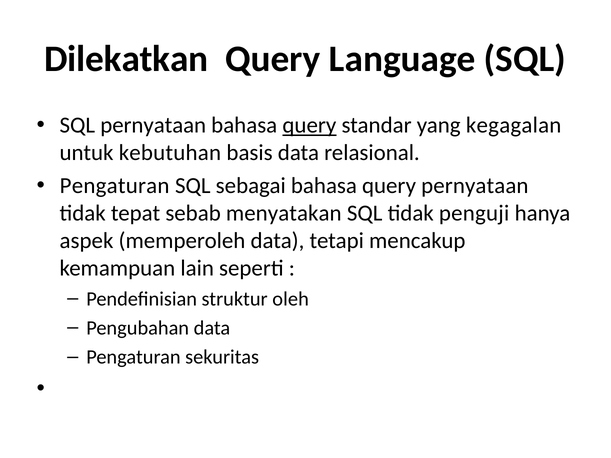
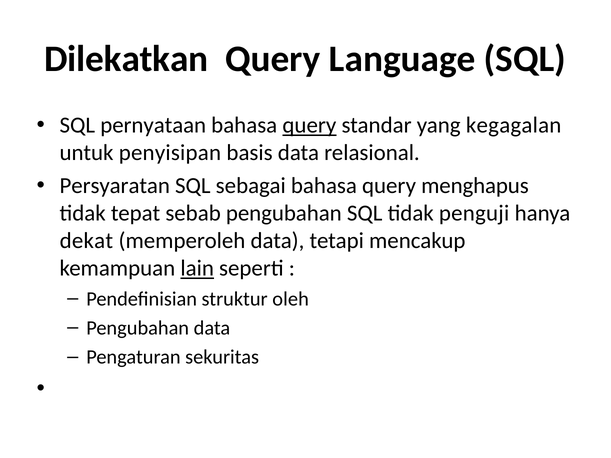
kebutuhan: kebutuhan -> penyisipan
Pengaturan at (115, 186): Pengaturan -> Persyaratan
query pernyataan: pernyataan -> menghapus
sebab menyatakan: menyatakan -> pengubahan
aspek: aspek -> dekat
lain underline: none -> present
